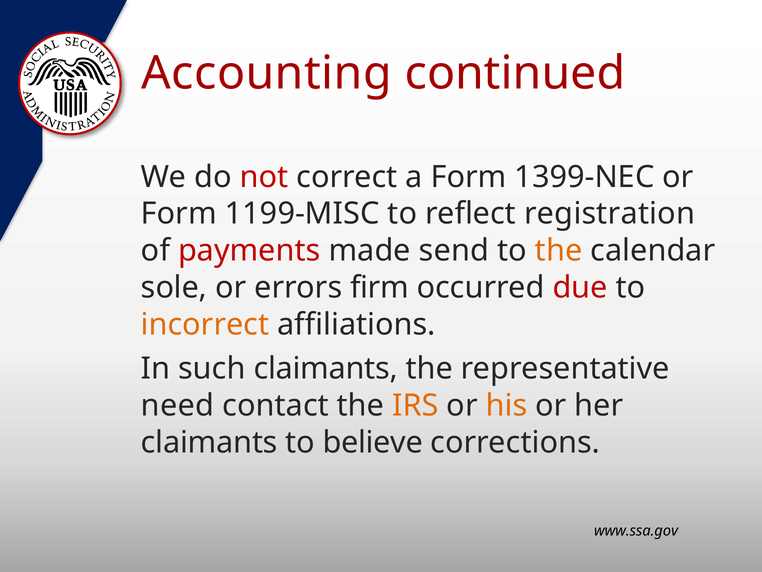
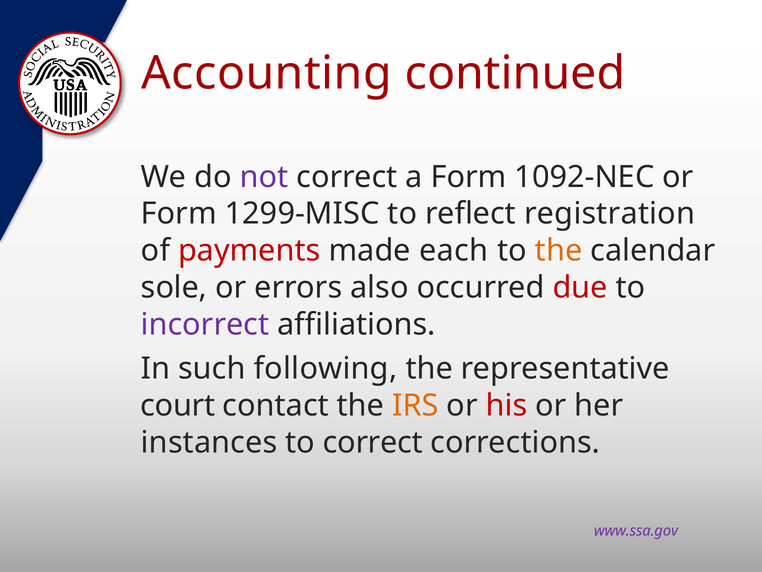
not colour: red -> purple
1399-NEC: 1399-NEC -> 1092-NEC
1199-MISC: 1199-MISC -> 1299-MISC
send: send -> each
firm: firm -> also
incorrect colour: orange -> purple
such claimants: claimants -> following
need: need -> court
his colour: orange -> red
claimants at (209, 442): claimants -> instances
to believe: believe -> correct
www.ssa.gov colour: black -> purple
